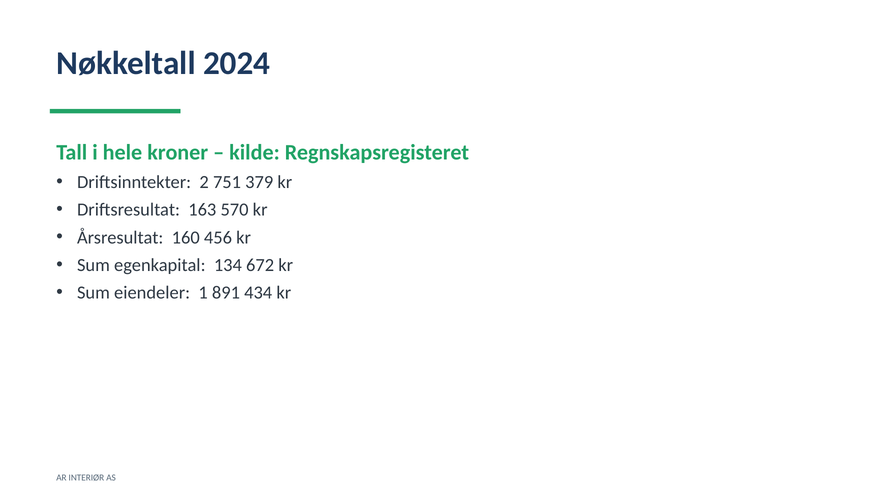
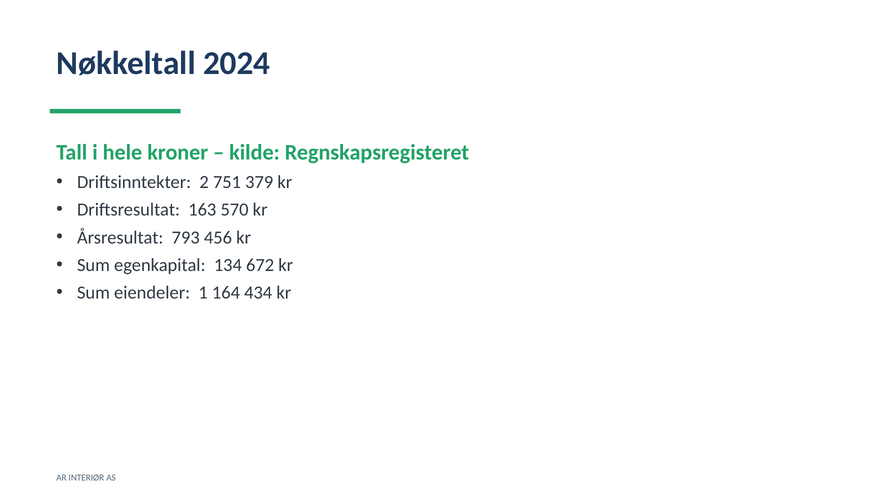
160: 160 -> 793
891: 891 -> 164
